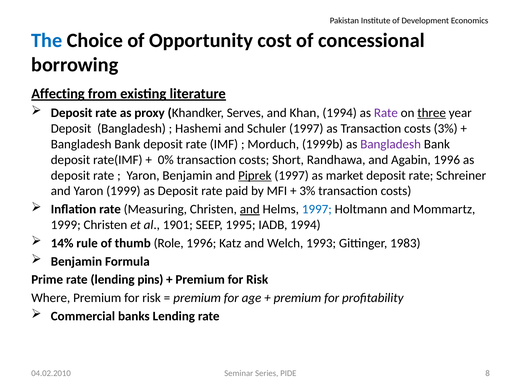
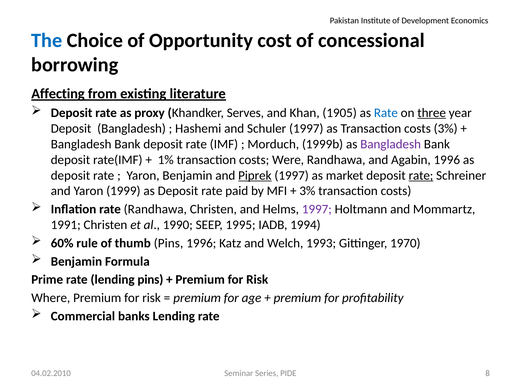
Khan 1994: 1994 -> 1905
Rate at (386, 113) colour: purple -> blue
0%: 0% -> 1%
Short: Short -> Were
rate at (421, 175) underline: none -> present
rate Measuring: Measuring -> Randhawa
and at (250, 209) underline: present -> none
1997 at (317, 209) colour: blue -> purple
1999 at (66, 225): 1999 -> 1991
1901: 1901 -> 1990
14%: 14% -> 60%
thumb Role: Role -> Pins
1983: 1983 -> 1970
